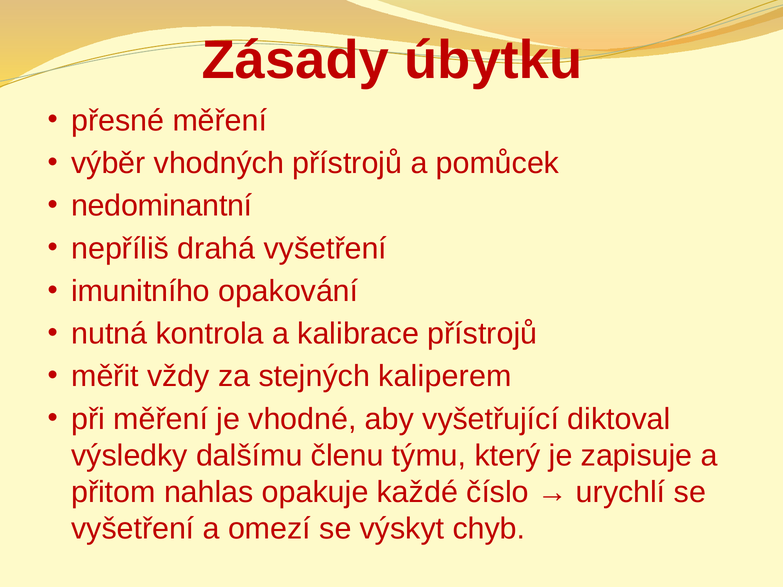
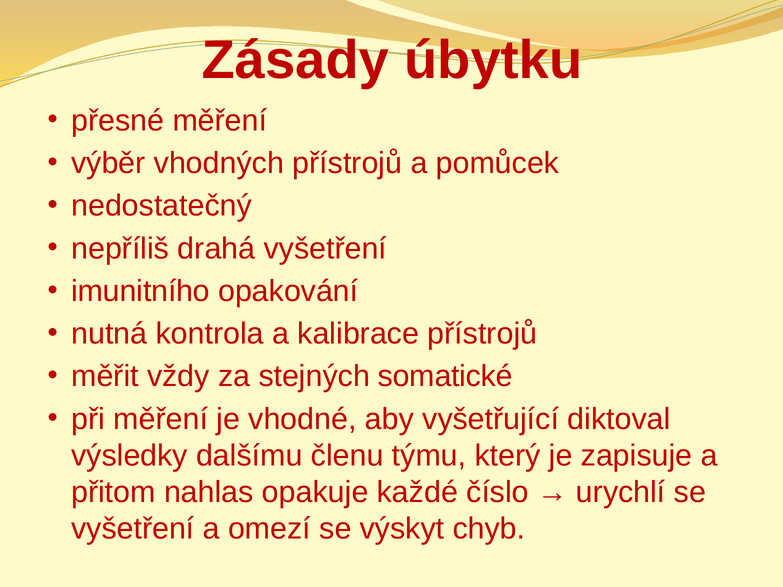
nedominantní: nedominantní -> nedostatečný
kaliperem: kaliperem -> somatické
